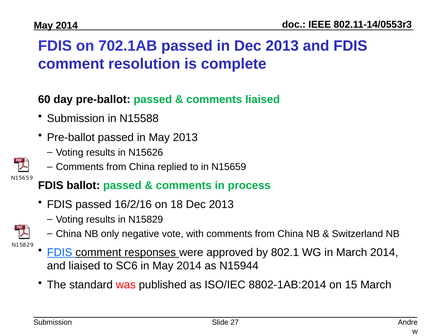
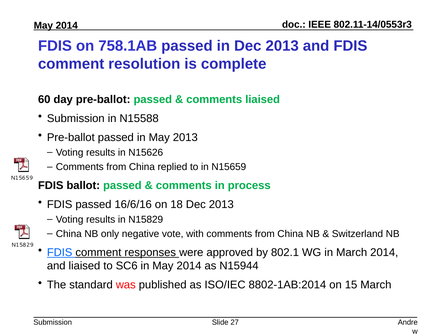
702.1AB: 702.1AB -> 758.1AB
16/2/16: 16/2/16 -> 16/6/16
